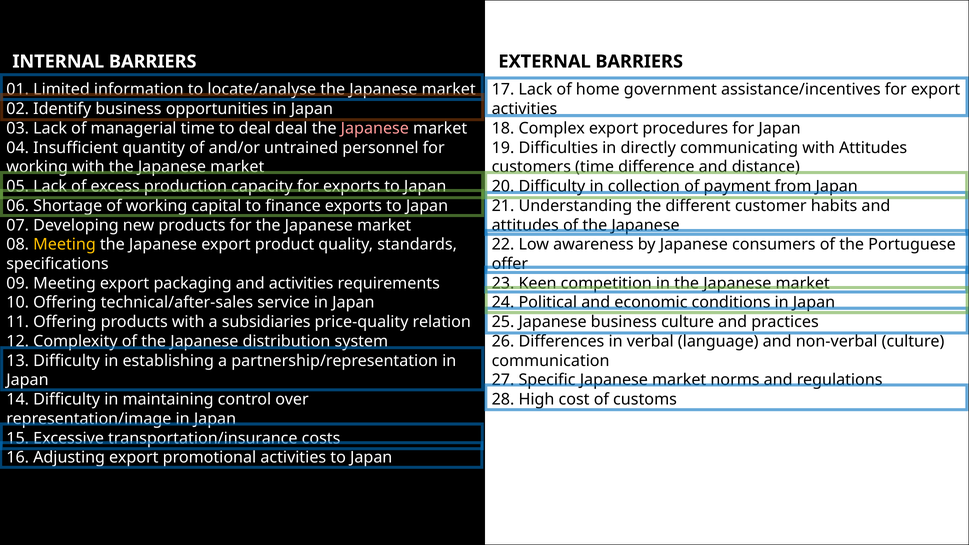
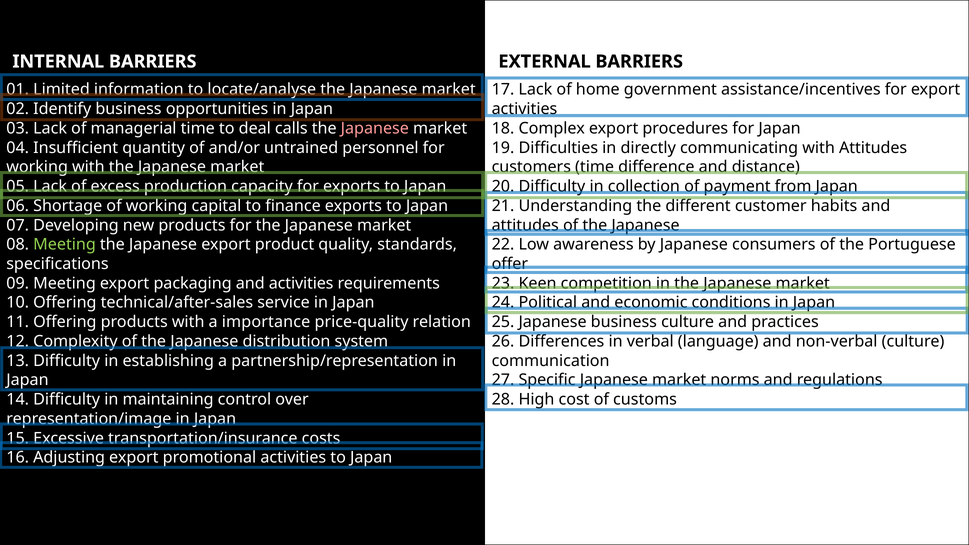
deal deal: deal -> calls
Meeting at (65, 245) colour: yellow -> light green
subsidiaries: subsidiaries -> importance
